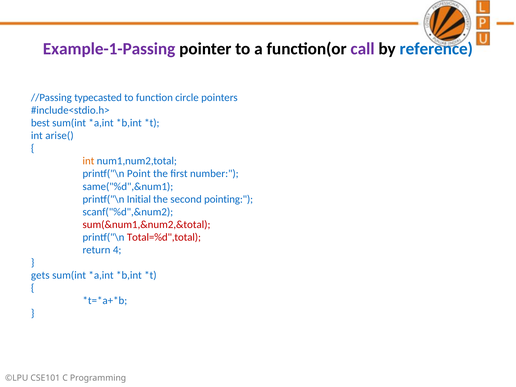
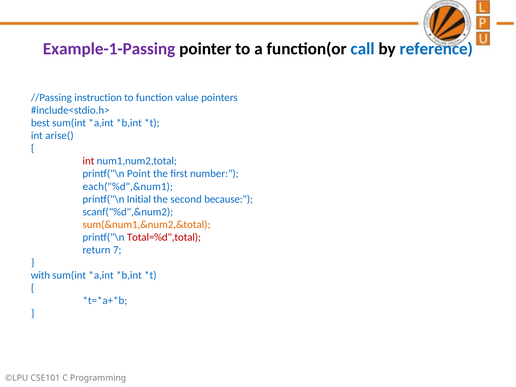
call colour: purple -> blue
typecasted: typecasted -> instruction
circle: circle -> value
int at (88, 161) colour: orange -> red
same("%d",&num1: same("%d",&num1 -> each("%d",&num1
pointing: pointing -> because
sum(&num1,&num2,&total colour: red -> orange
4: 4 -> 7
gets: gets -> with
